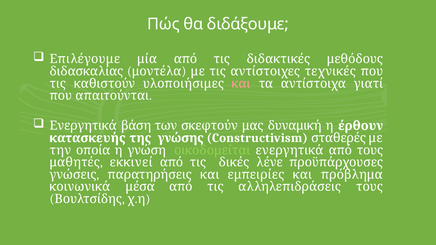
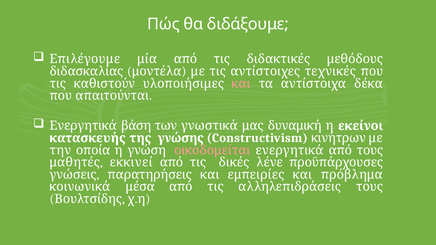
γιατί: γιατί -> δέκα
σκεφτούν: σκεφτούν -> γνωστικά
έρθουν: έρθουν -> εκείνοι
σταθερές: σταθερές -> κινήτρων
οικοδομείται colour: light green -> pink
